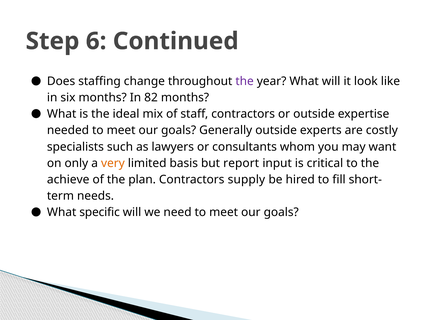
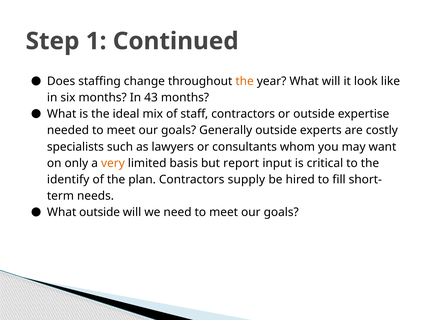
6: 6 -> 1
the at (245, 81) colour: purple -> orange
82: 82 -> 43
achieve: achieve -> identify
What specific: specific -> outside
